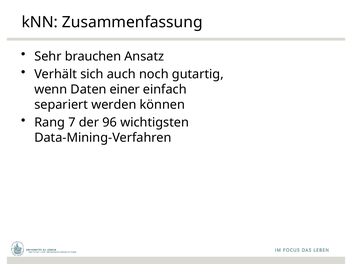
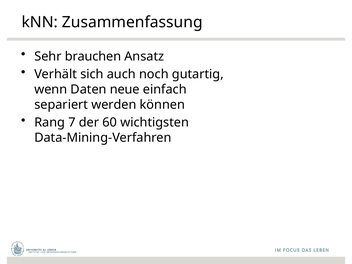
einer: einer -> neue
96: 96 -> 60
